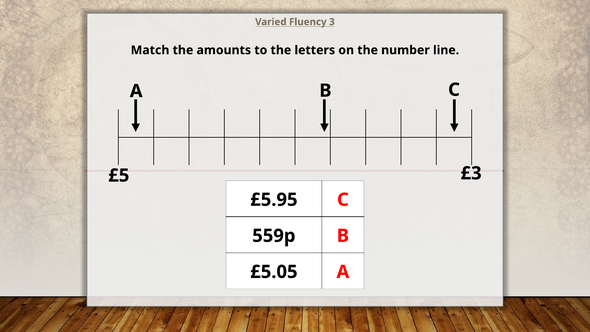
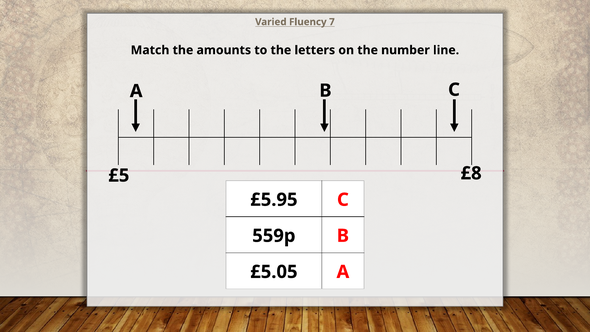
3: 3 -> 7
£3: £3 -> £8
